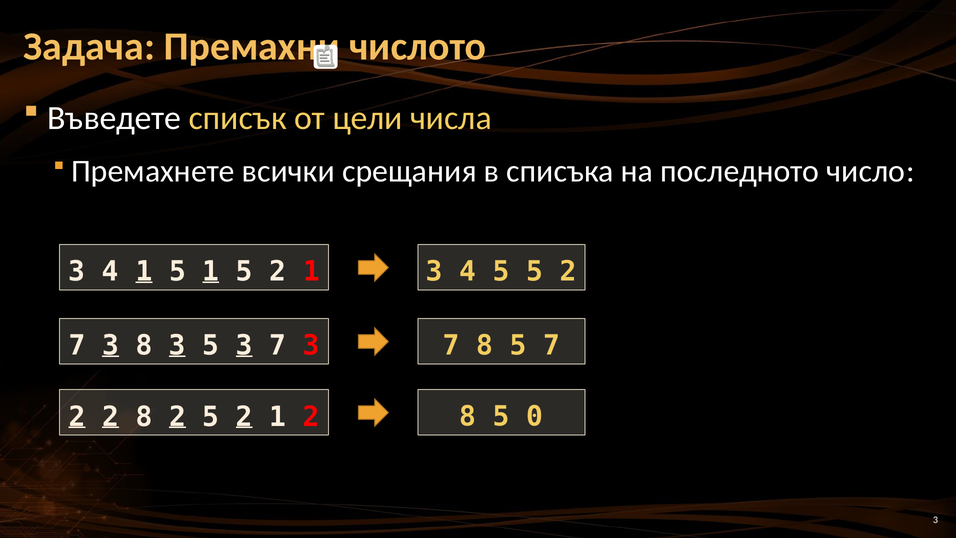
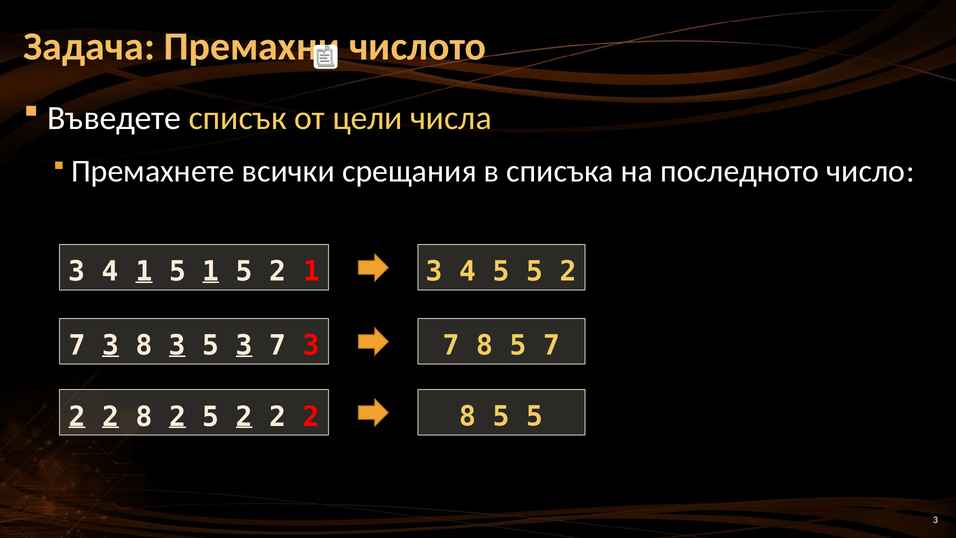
2 5 2 1: 1 -> 2
8 5 0: 0 -> 5
